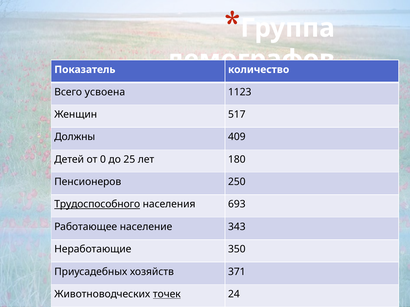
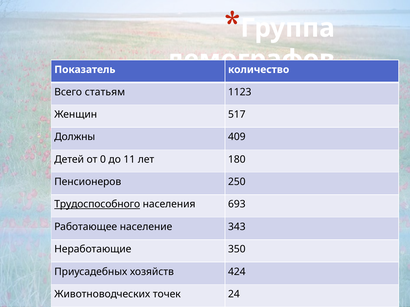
усвоена: усвоена -> статьям
25: 25 -> 11
371: 371 -> 424
точек underline: present -> none
